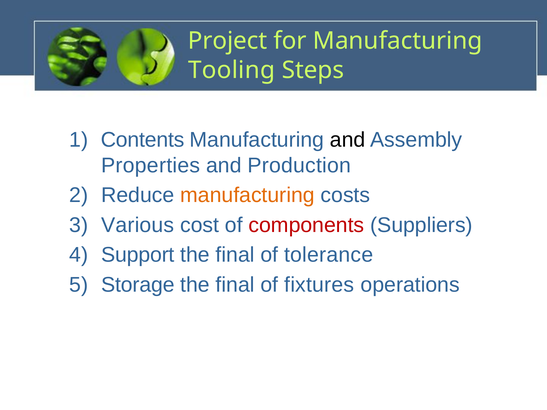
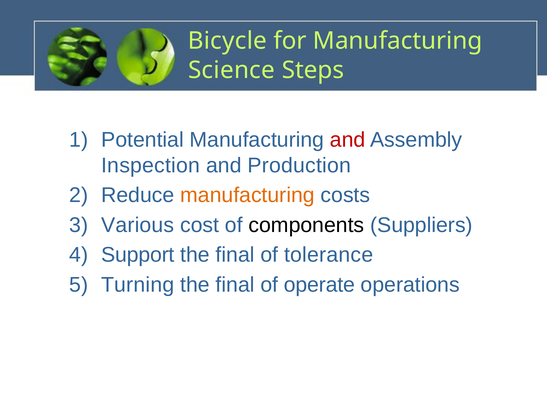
Project: Project -> Bicycle
Tooling: Tooling -> Science
Contents: Contents -> Potential
and at (348, 140) colour: black -> red
Properties: Properties -> Inspection
components colour: red -> black
Storage: Storage -> Turning
fixtures: fixtures -> operate
